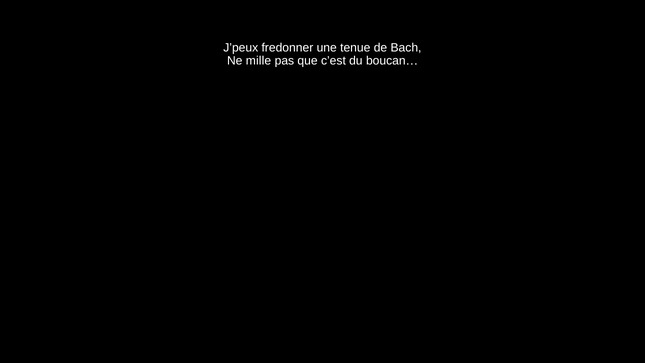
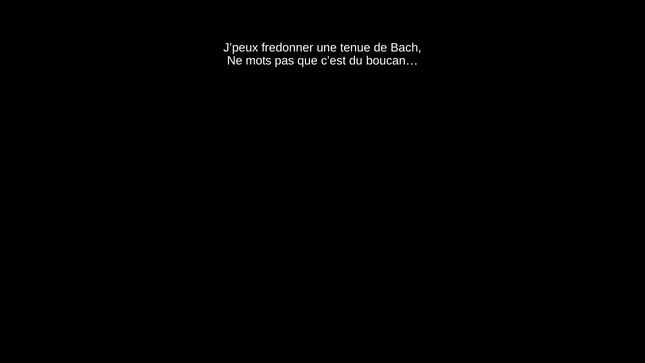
mille: mille -> mots
